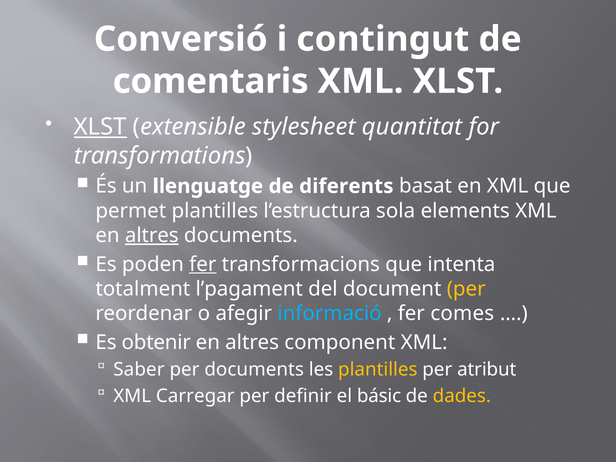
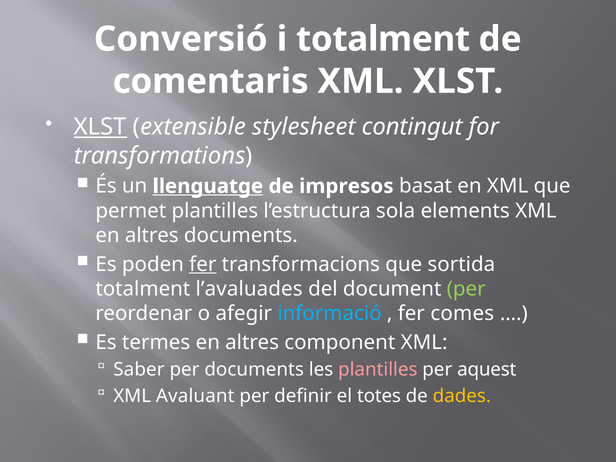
i contingut: contingut -> totalment
quantitat: quantitat -> contingut
llenguatge underline: none -> present
diferents: diferents -> impresos
altres at (152, 235) underline: present -> none
intenta: intenta -> sortida
l’pagament: l’pagament -> l’avaluades
per at (466, 289) colour: yellow -> light green
obtenir: obtenir -> termes
plantilles at (378, 370) colour: yellow -> pink
atribut: atribut -> aquest
Carregar: Carregar -> Avaluant
básic: básic -> totes
